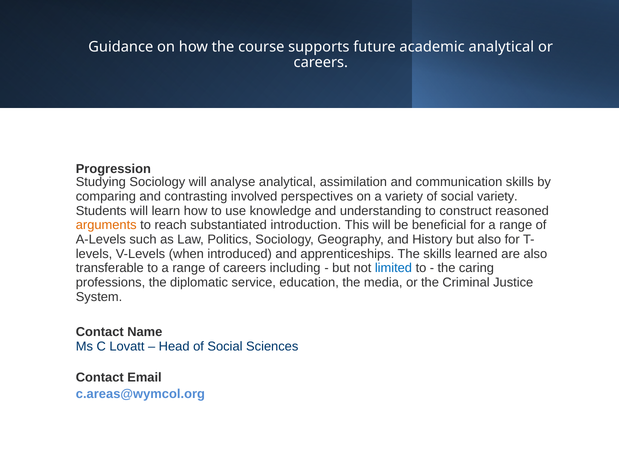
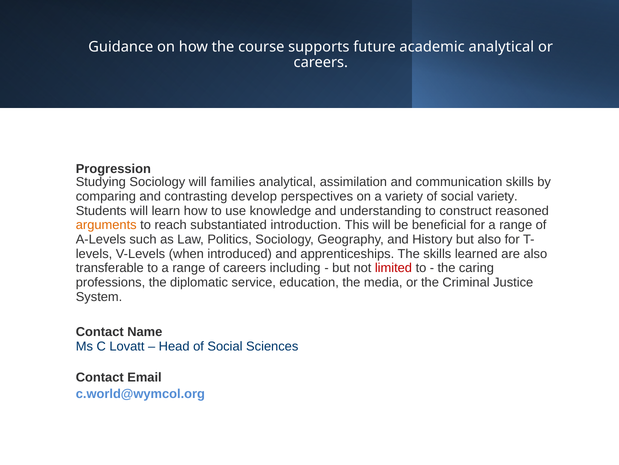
analyse: analyse -> families
involved: involved -> develop
limited colour: blue -> red
c.areas@wymcol.org: c.areas@wymcol.org -> c.world@wymcol.org
